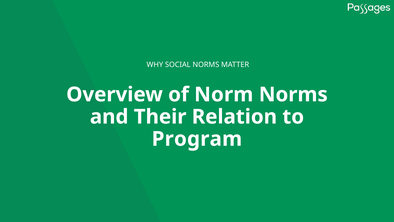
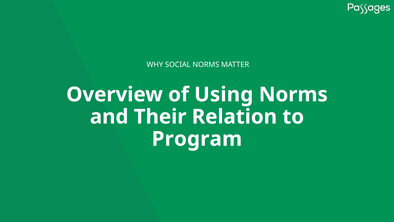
Norm: Norm -> Using
